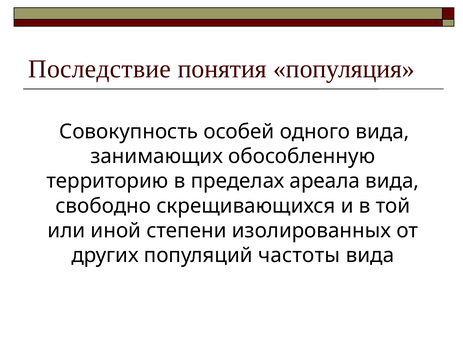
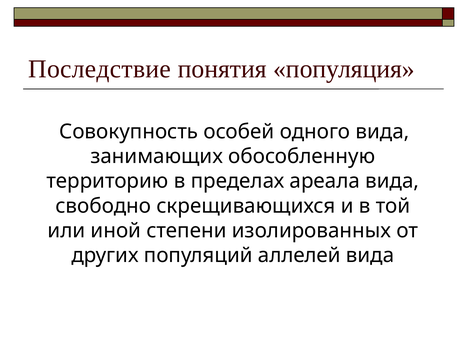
частоты: частоты -> аллелей
